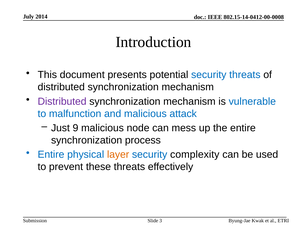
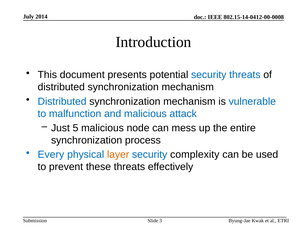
Distributed at (62, 102) colour: purple -> blue
9: 9 -> 5
Entire at (51, 155): Entire -> Every
